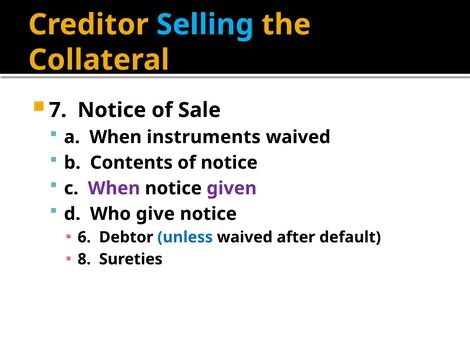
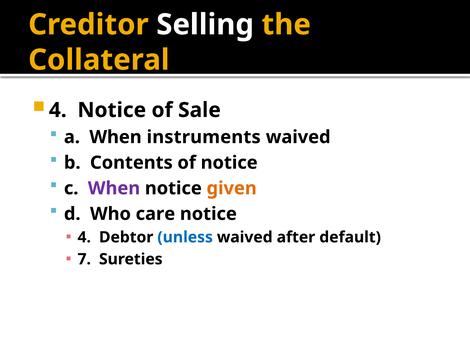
Selling colour: light blue -> white
7 at (58, 110): 7 -> 4
given colour: purple -> orange
give: give -> care
6 at (84, 237): 6 -> 4
8: 8 -> 7
